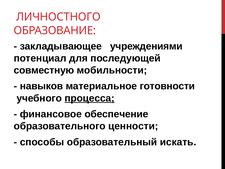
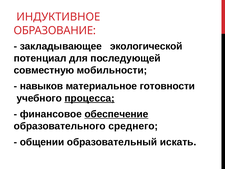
ЛИЧНОСТНОГО: ЛИЧНОСТНОГО -> ИНДУКТИВНОЕ
учреждениями: учреждениями -> экологической
обеспечение underline: none -> present
ценности: ценности -> среднего
способы: способы -> общении
